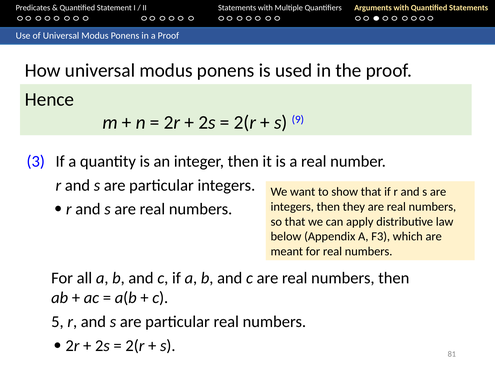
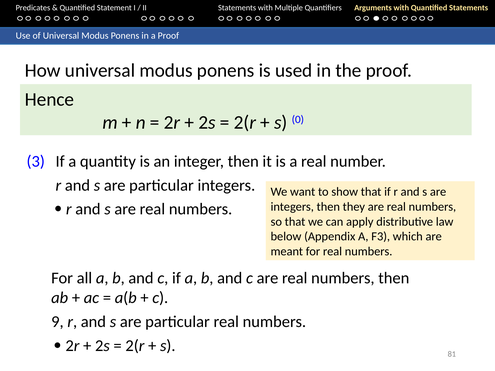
9: 9 -> 0
5: 5 -> 9
